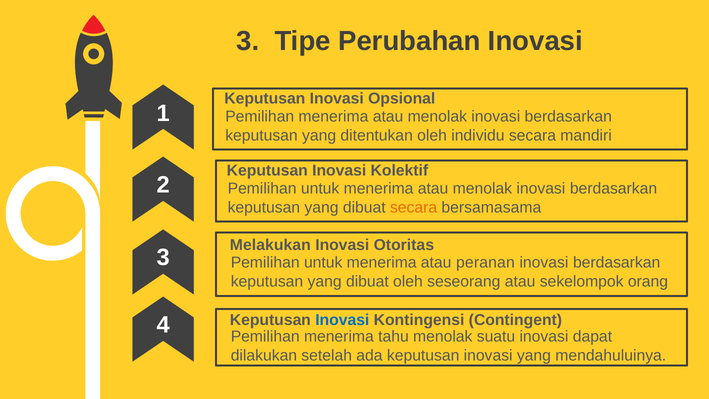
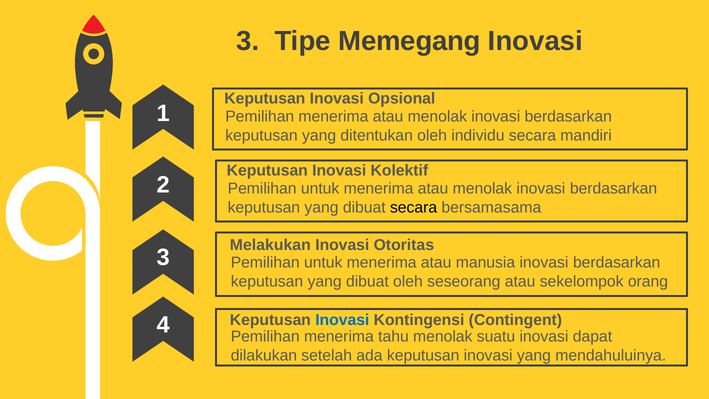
Perubahan: Perubahan -> Memegang
secara at (414, 208) colour: orange -> black
peranan: peranan -> manusia
